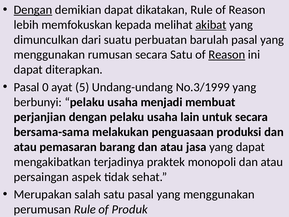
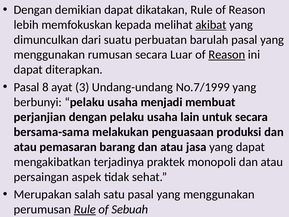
Dengan at (33, 10) underline: present -> none
secara Satu: Satu -> Luar
0: 0 -> 8
5: 5 -> 3
No.3/1999: No.3/1999 -> No.7/1999
Rule at (85, 209) underline: none -> present
Produk: Produk -> Sebuah
